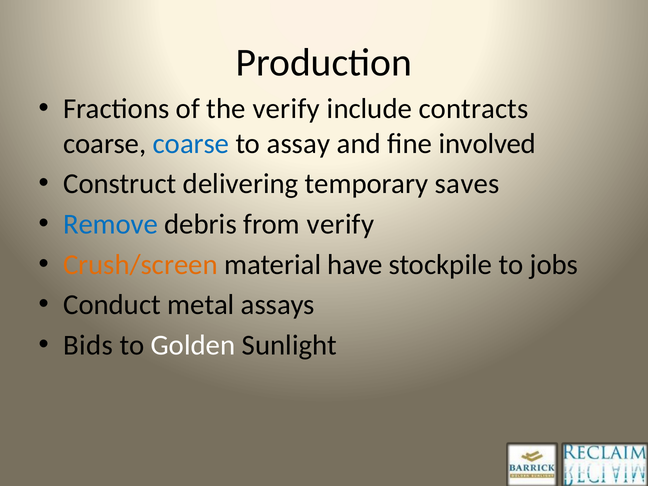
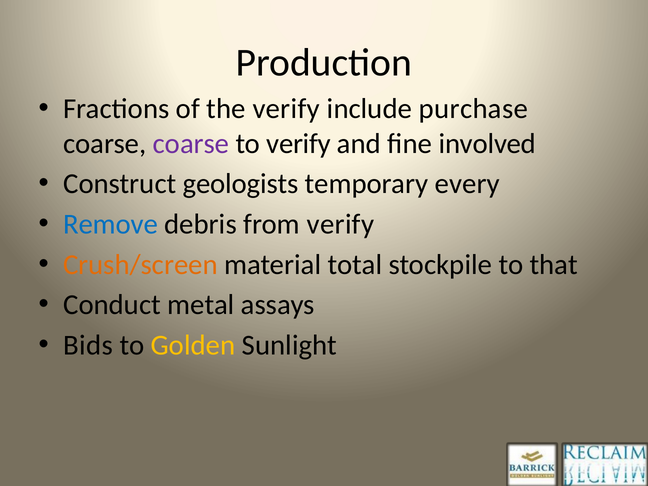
contracts: contracts -> purchase
coarse at (191, 144) colour: blue -> purple
to assay: assay -> verify
delivering: delivering -> geologists
saves: saves -> every
have: have -> total
jobs: jobs -> that
Golden colour: white -> yellow
